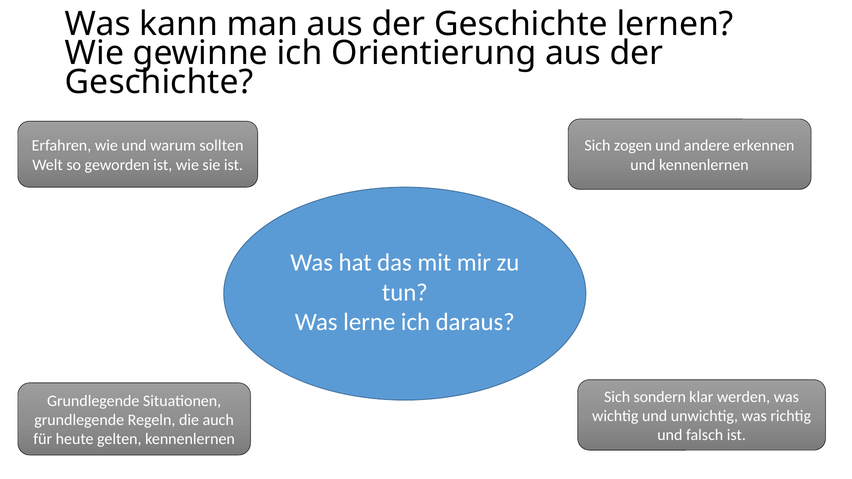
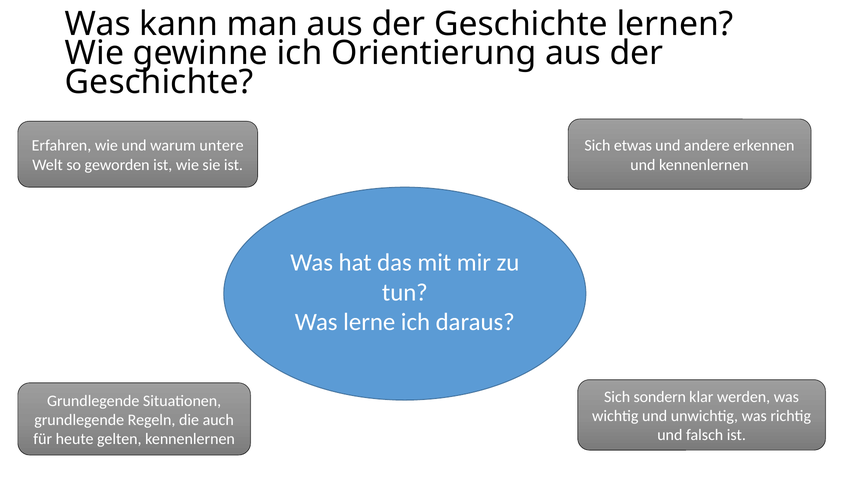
sollten: sollten -> untere
zogen: zogen -> etwas
